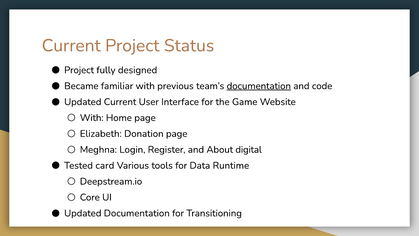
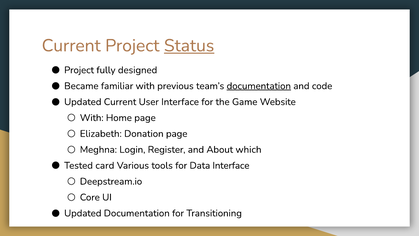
Status underline: none -> present
digital: digital -> which
Data Runtime: Runtime -> Interface
